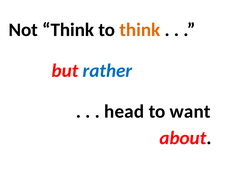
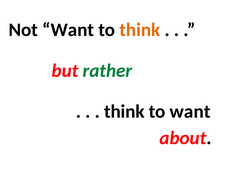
Not Think: Think -> Want
rather colour: blue -> green
head at (124, 112): head -> think
